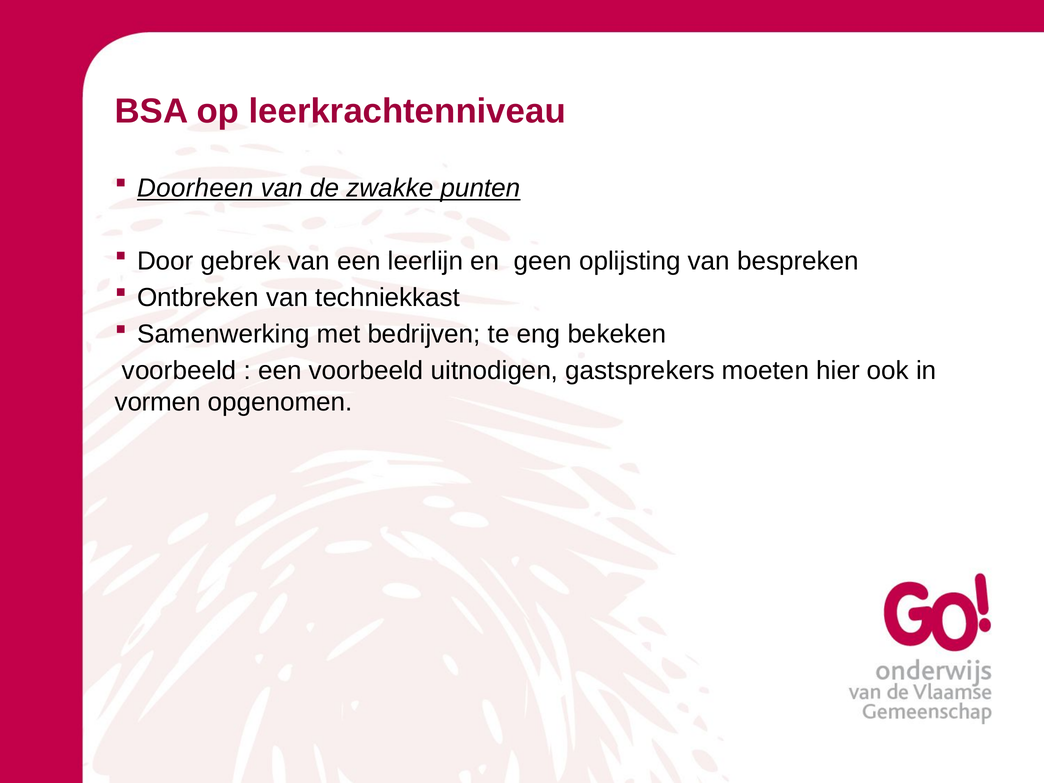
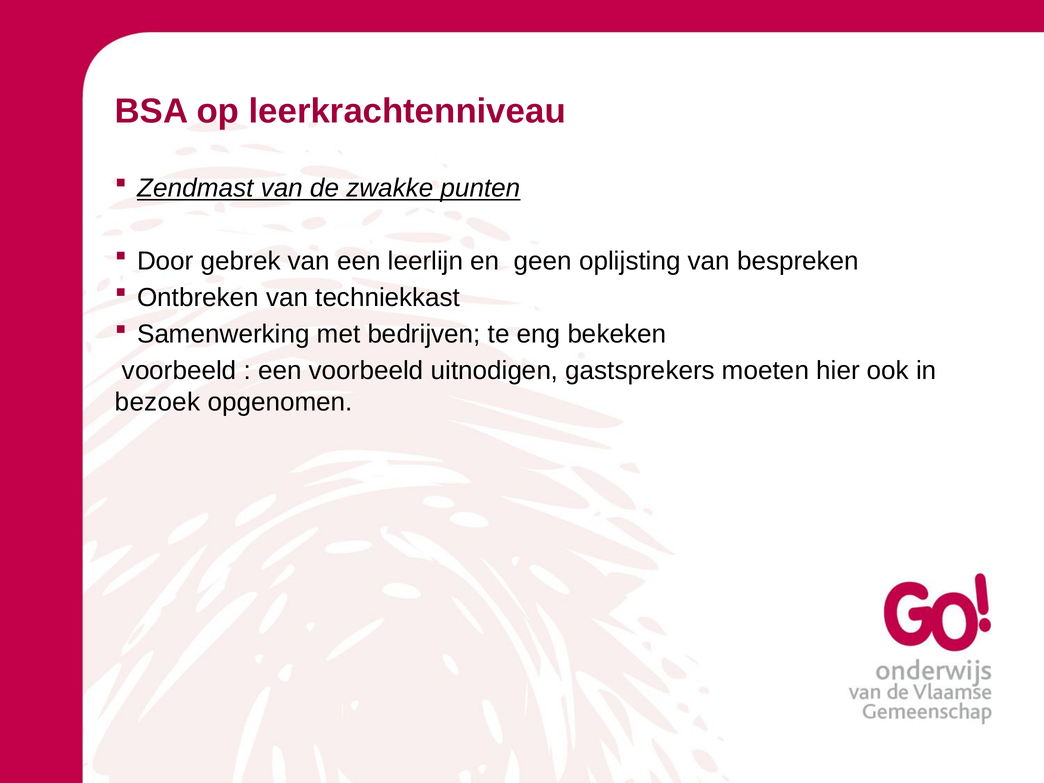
Doorheen: Doorheen -> Zendmast
vormen: vormen -> bezoek
